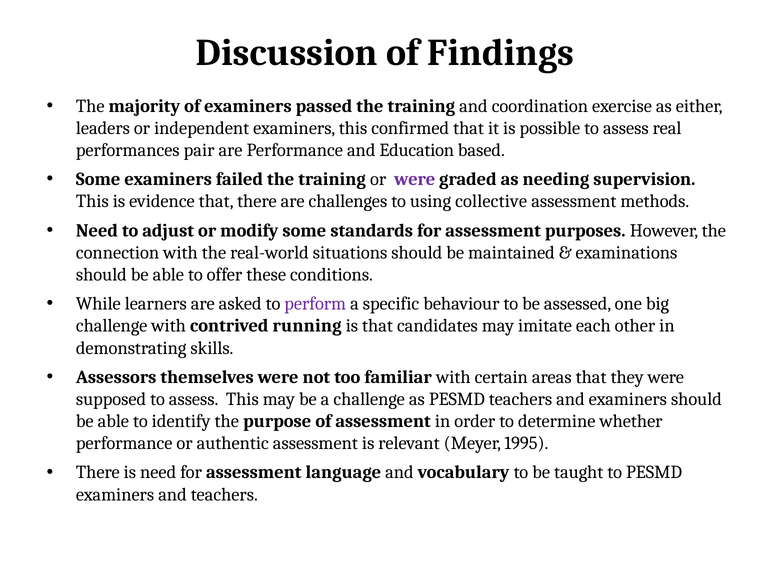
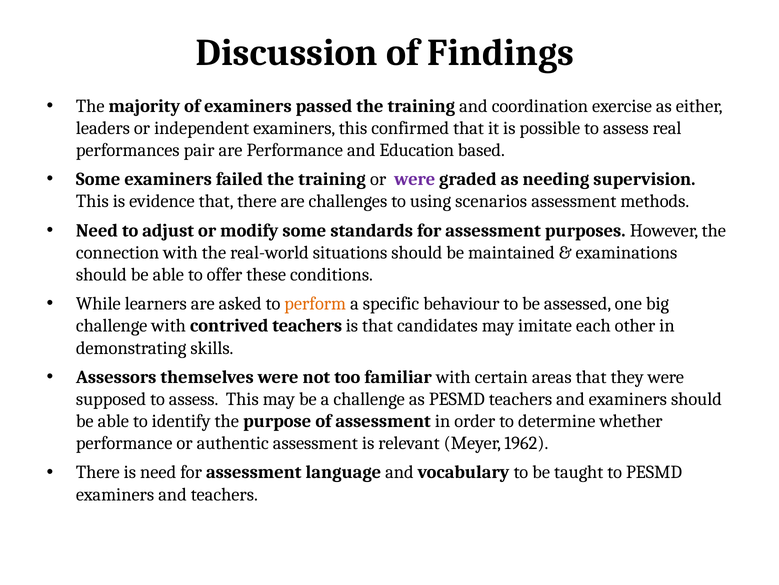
collective: collective -> scenarios
perform colour: purple -> orange
contrived running: running -> teachers
1995: 1995 -> 1962
